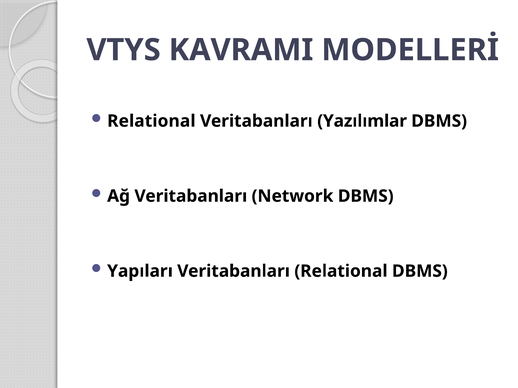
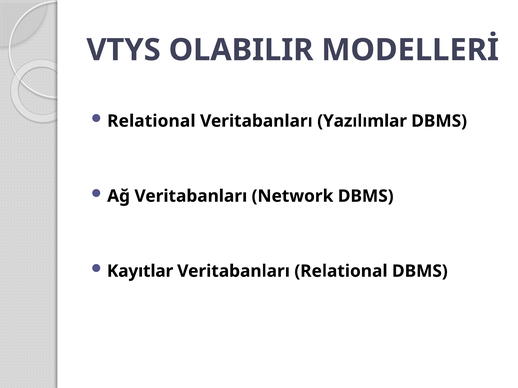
KAVRAMI: KAVRAMI -> OLABILIR
Yapıları: Yapıları -> Kayıtlar
